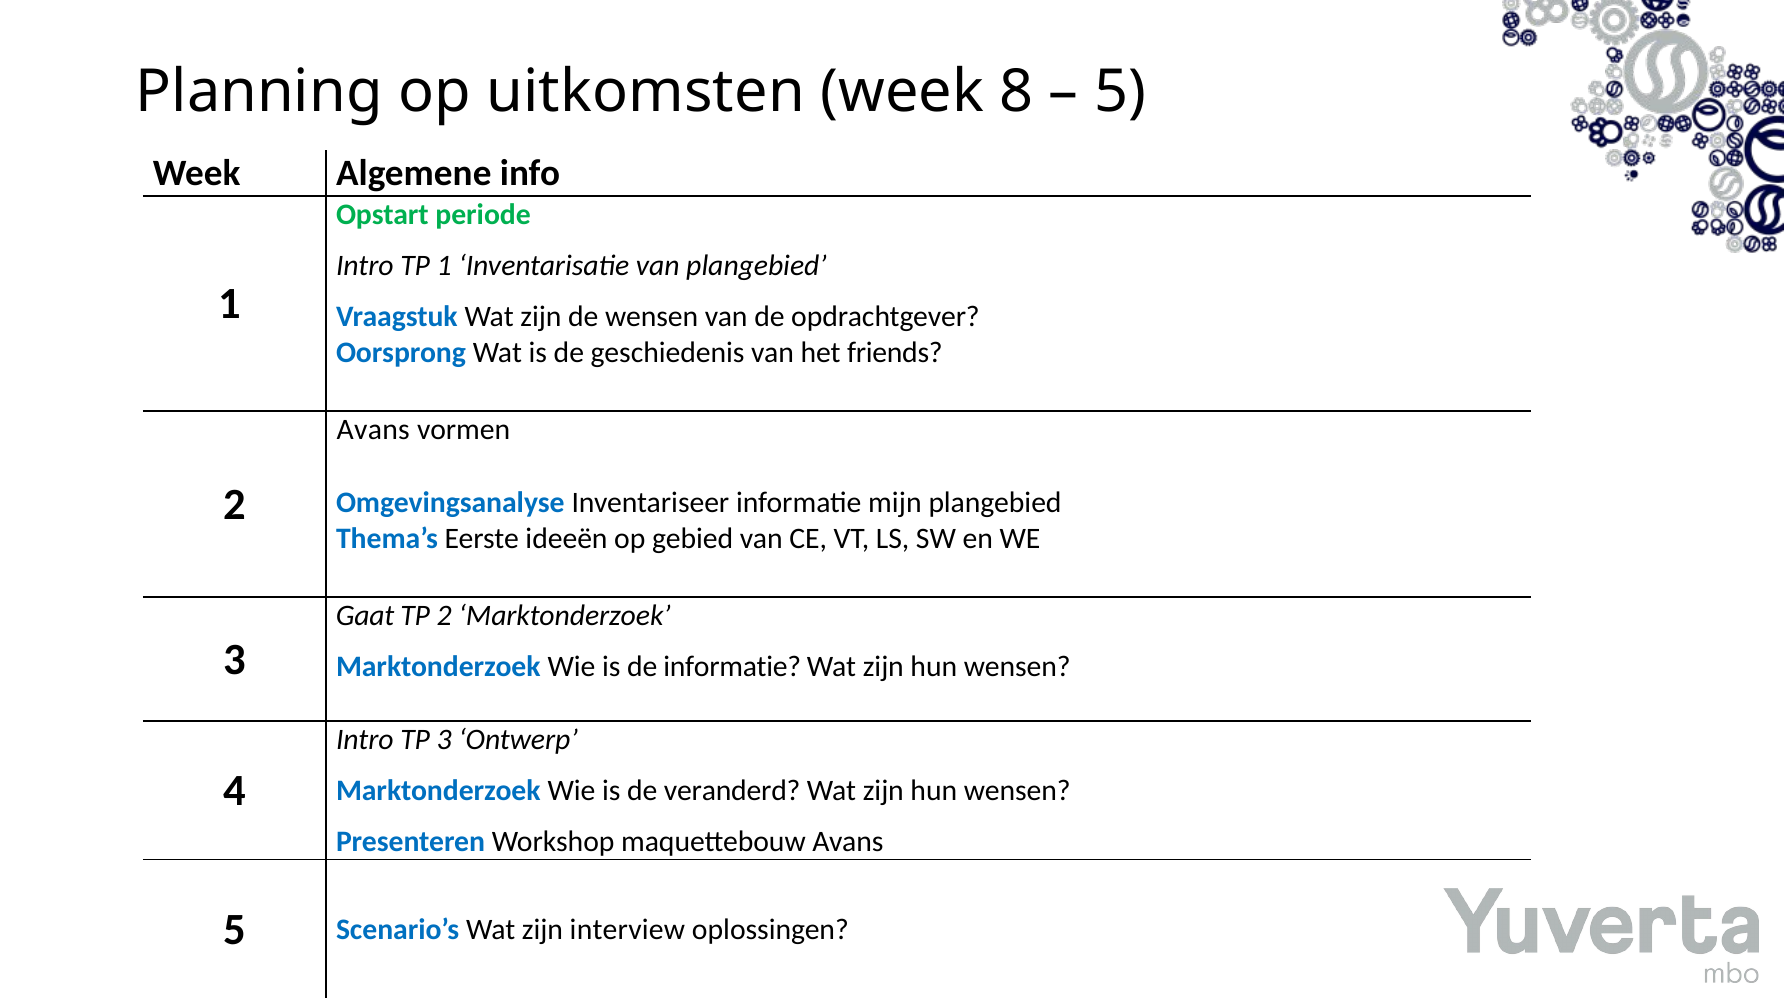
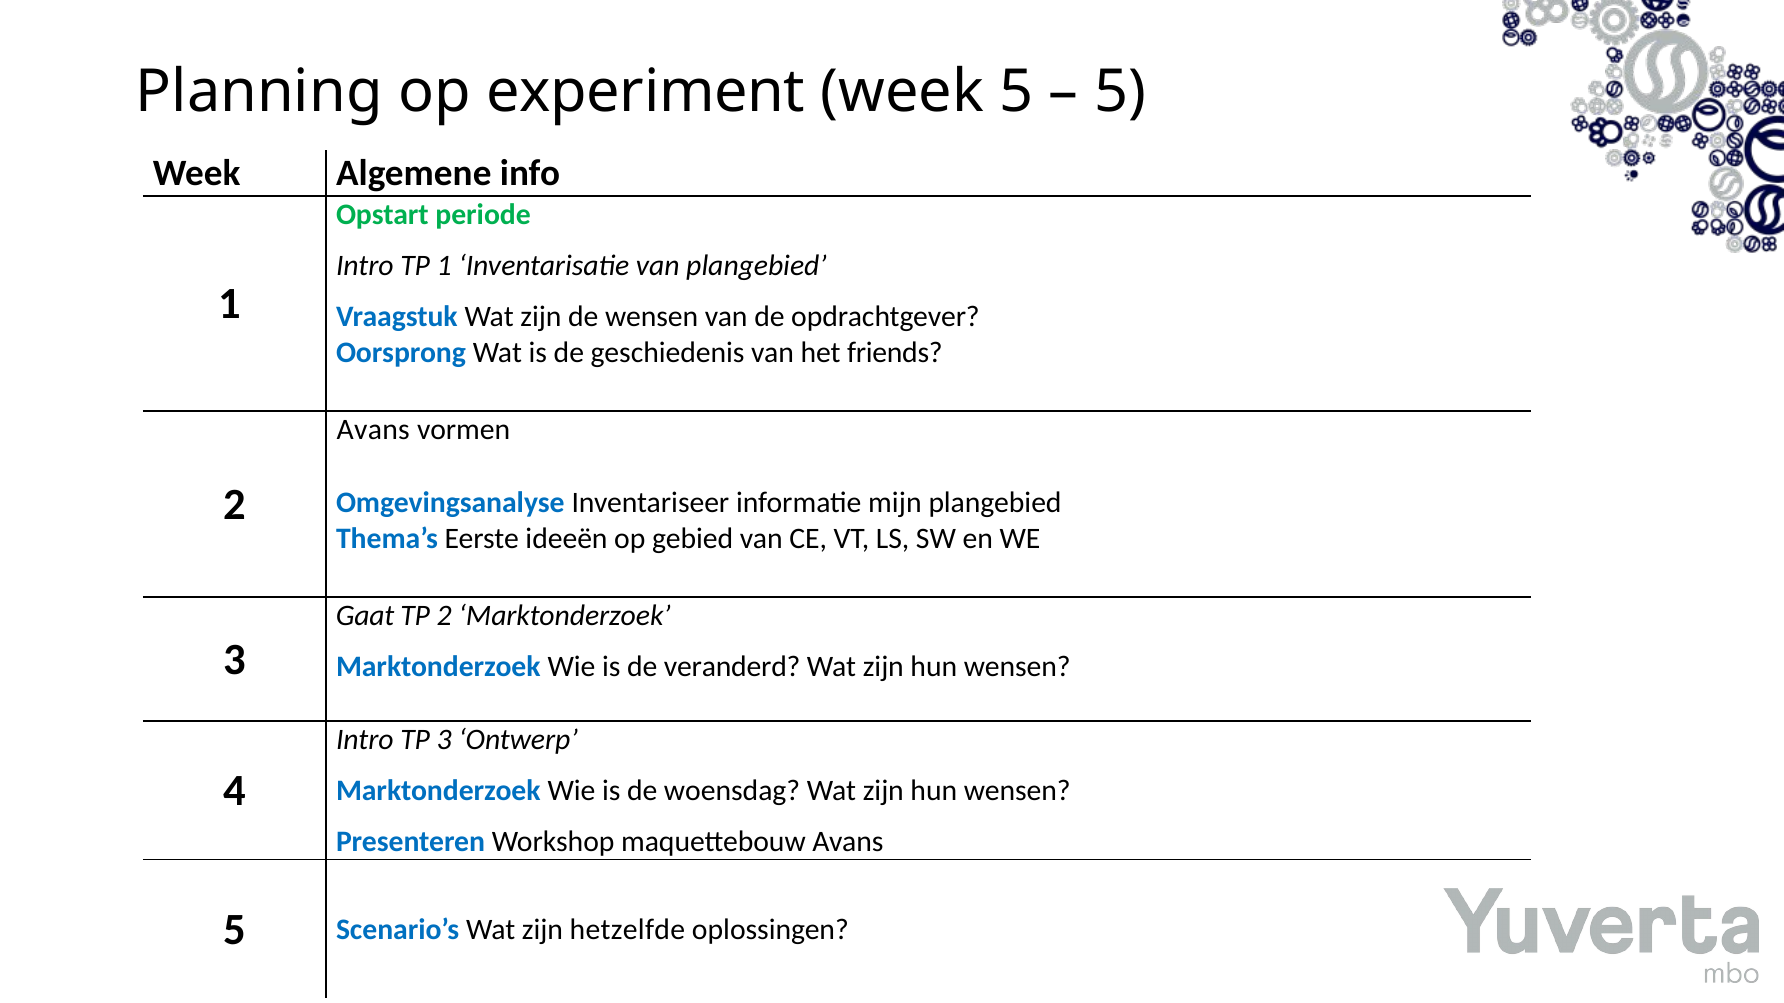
uitkomsten: uitkomsten -> experiment
week 8: 8 -> 5
de informatie: informatie -> veranderd
veranderd: veranderd -> woensdag
interview: interview -> hetzelfde
